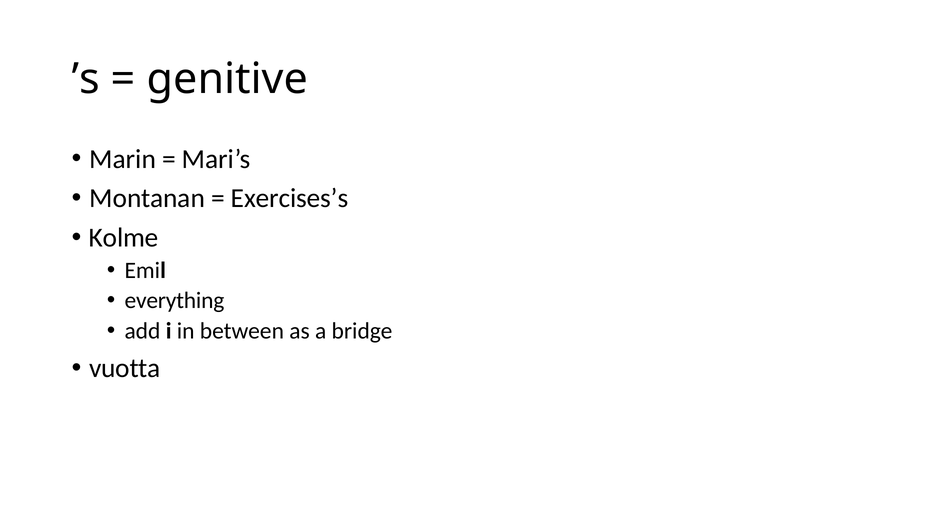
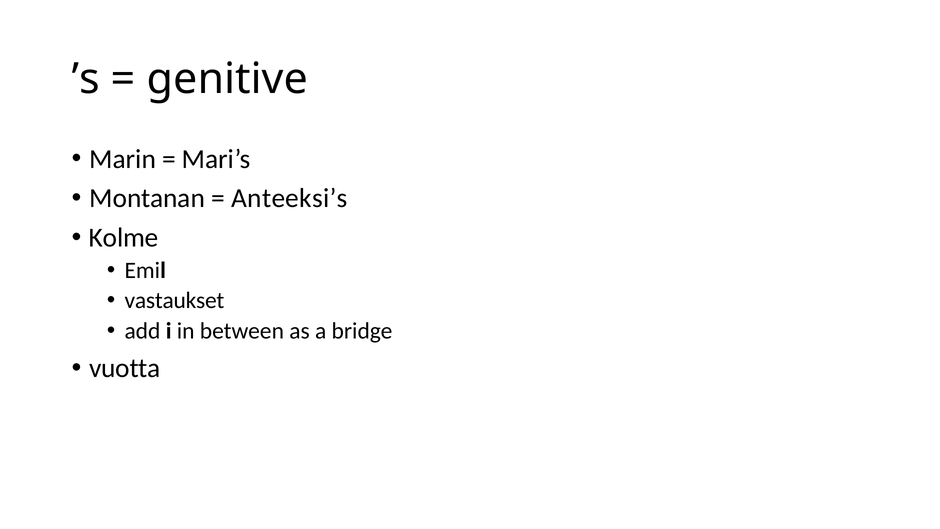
Exercises’s: Exercises’s -> Anteeksi’s
everything: everything -> vastaukset
